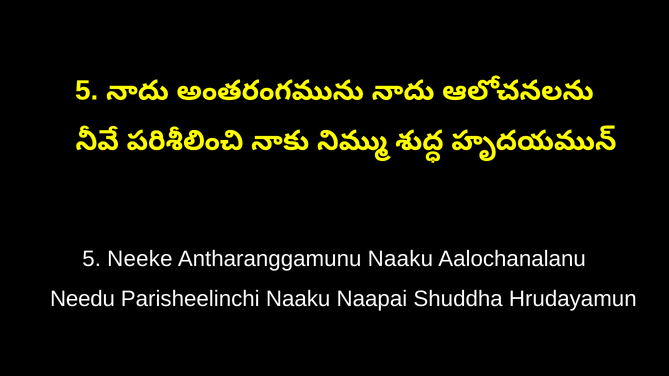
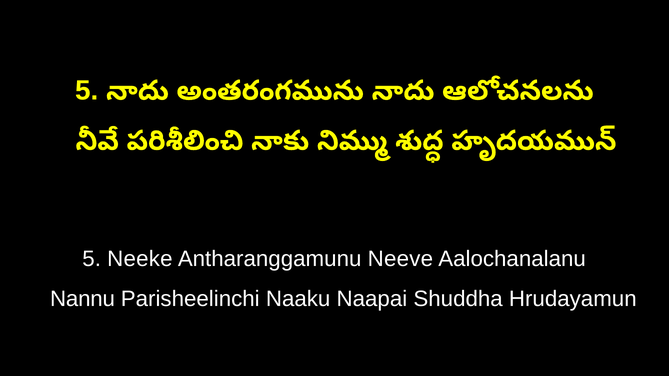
Antharanggamunu Naaku: Naaku -> Neeve
Needu: Needu -> Nannu
